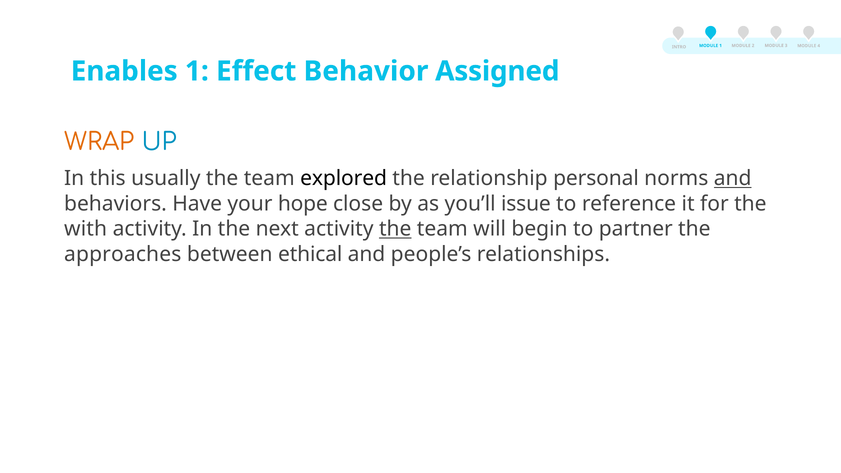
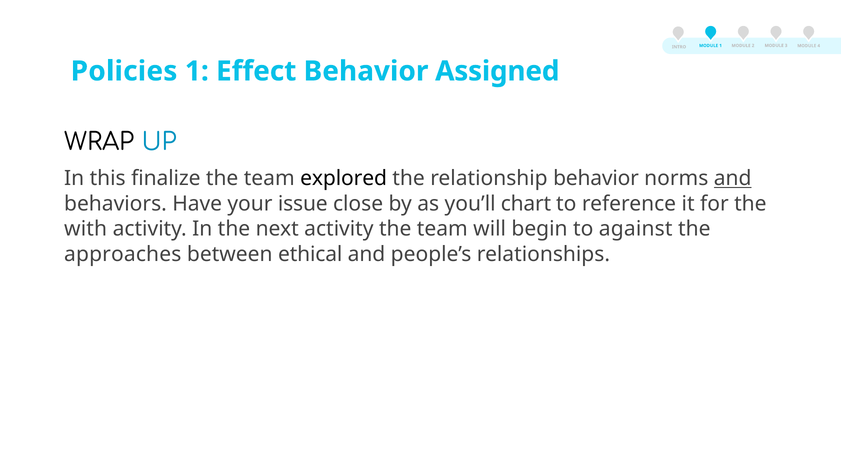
Enables: Enables -> Policies
WRAP colour: orange -> black
usually: usually -> finalize
relationship personal: personal -> behavior
hope: hope -> issue
issue: issue -> chart
the at (395, 229) underline: present -> none
partner: partner -> against
